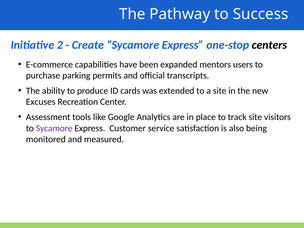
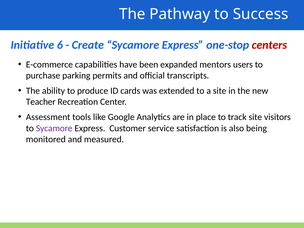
2: 2 -> 6
centers colour: black -> red
Excuses: Excuses -> Teacher
